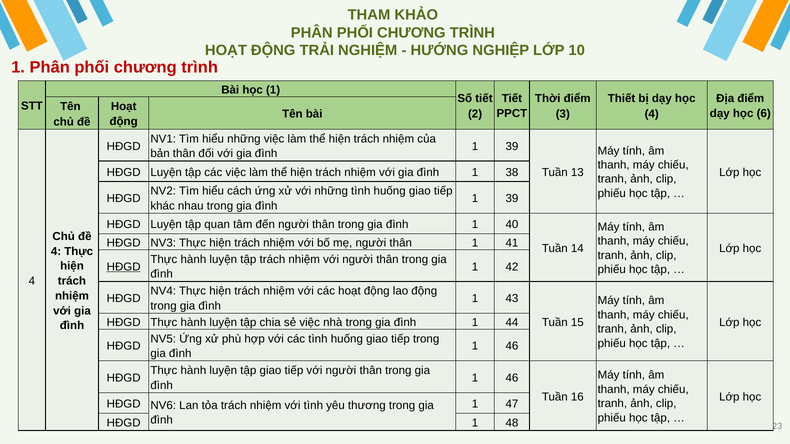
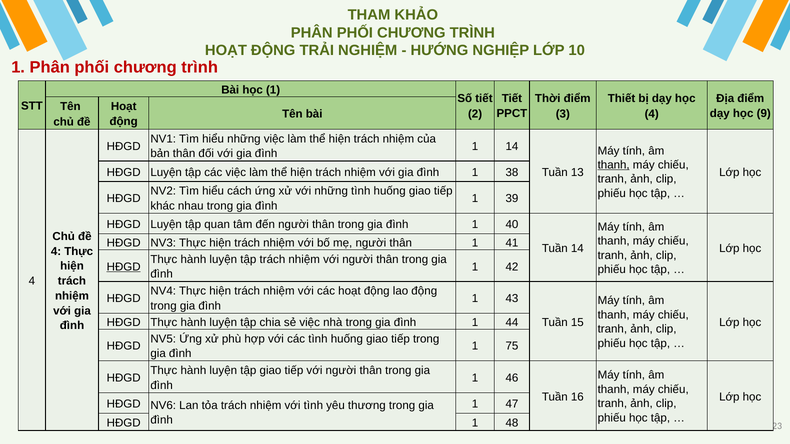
6: 6 -> 9
39 at (512, 146): 39 -> 14
thanh at (614, 165) underline: none -> present
46 at (512, 346): 46 -> 75
